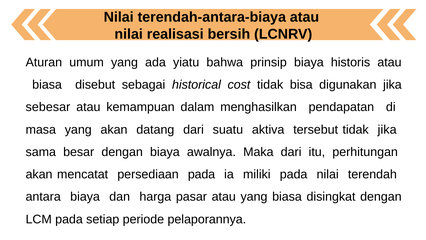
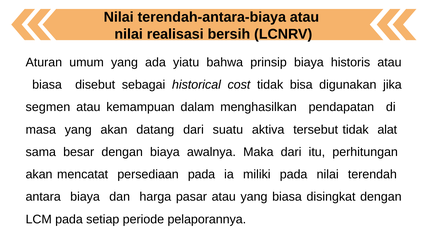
sebesar: sebesar -> segmen
tidak jika: jika -> alat
